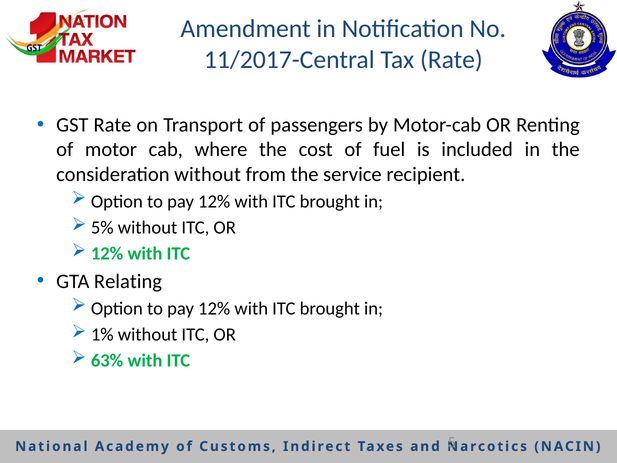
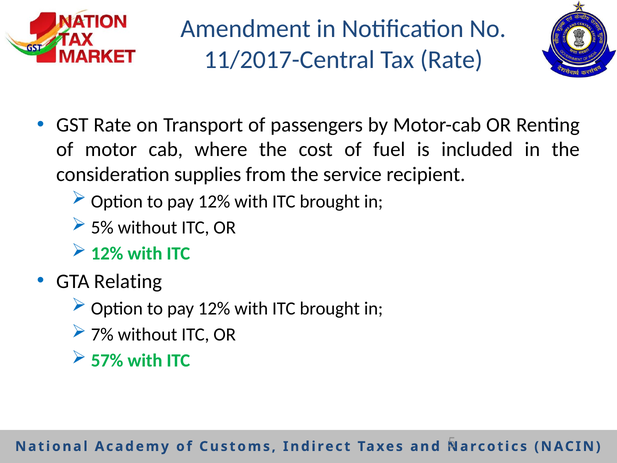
consideration without: without -> supplies
1%: 1% -> 7%
63%: 63% -> 57%
